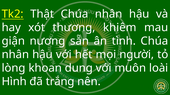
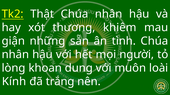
nương: nương -> những
Hình: Hình -> Kính
